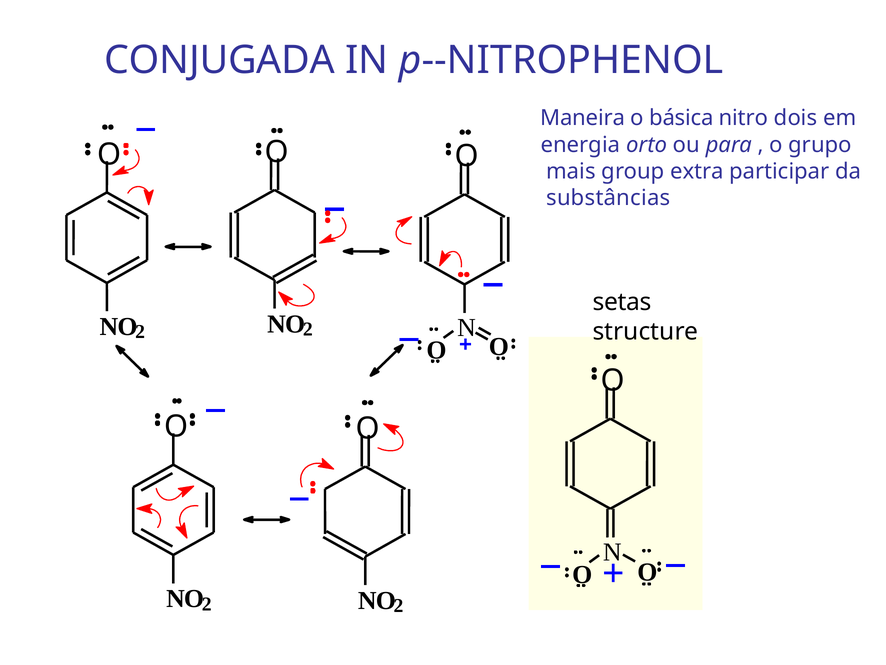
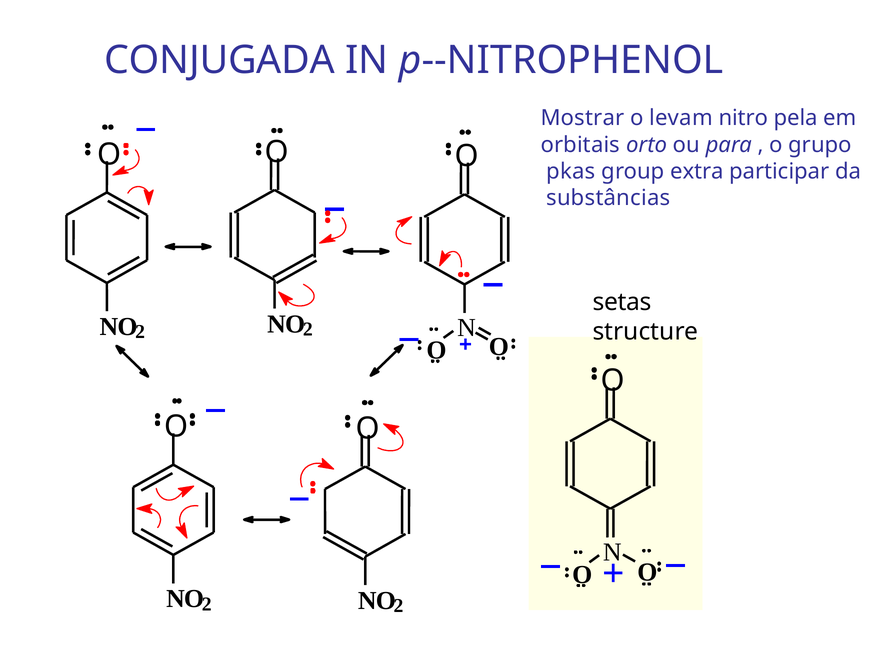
Maneira: Maneira -> Mostrar
básica: básica -> levam
dois: dois -> pela
energia: energia -> orbitais
mais: mais -> pkas
